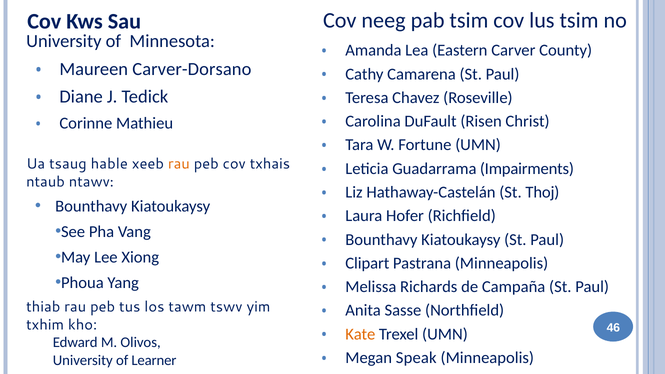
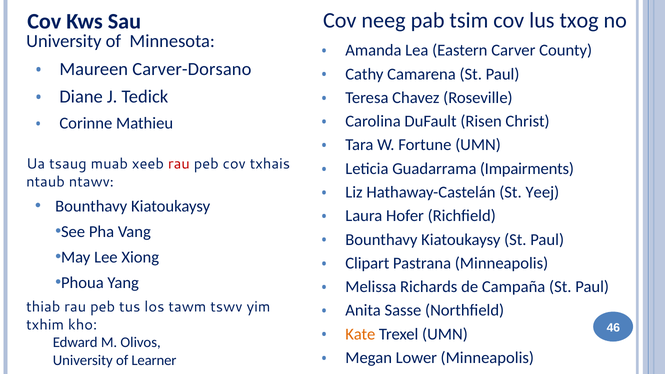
lus tsim: tsim -> txog
hable: hable -> muab
rau at (179, 164) colour: orange -> red
Thoj: Thoj -> Yeej
Speak: Speak -> Lower
